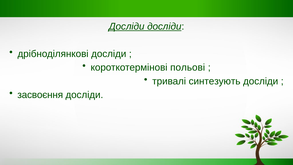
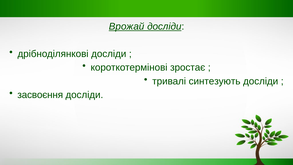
Досліди at (127, 26): Досліди -> Врожай
польові: польові -> зростає
